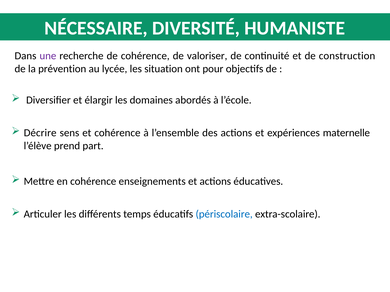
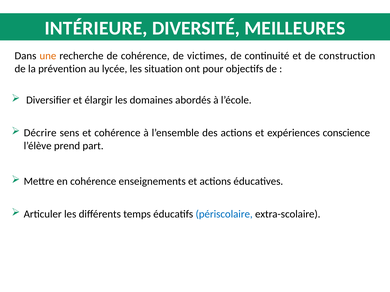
NÉCESSAIRE: NÉCESSAIRE -> INTÉRIEURE
HUMANISTE: HUMANISTE -> MEILLEURES
une colour: purple -> orange
valoriser: valoriser -> victimes
maternelle: maternelle -> conscience
